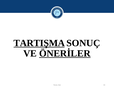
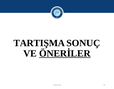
TARTIŞMA underline: present -> none
